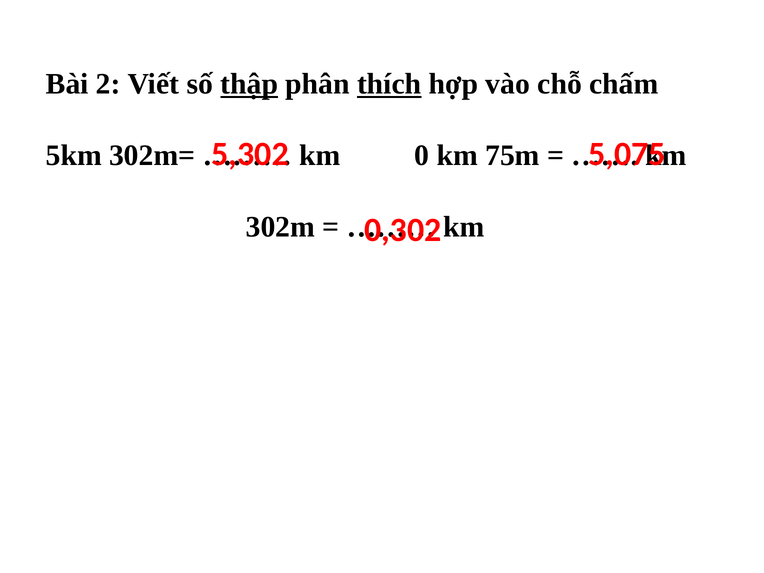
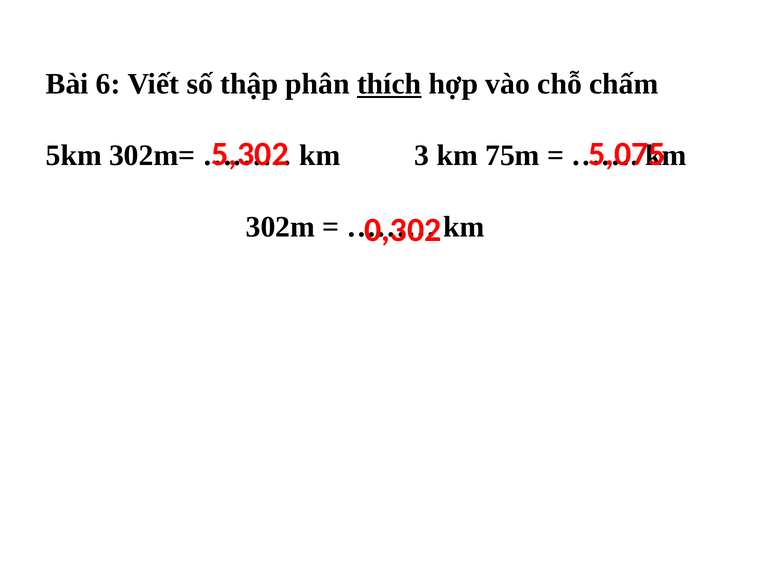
2: 2 -> 6
thập underline: present -> none
0: 0 -> 3
